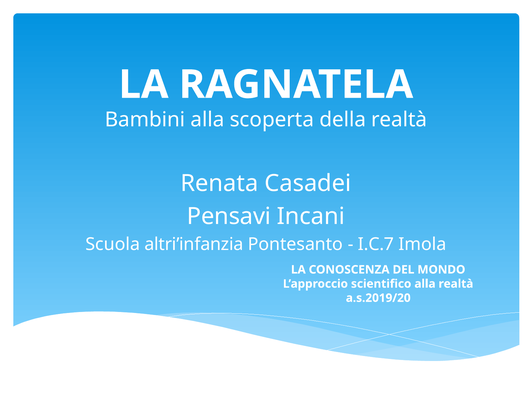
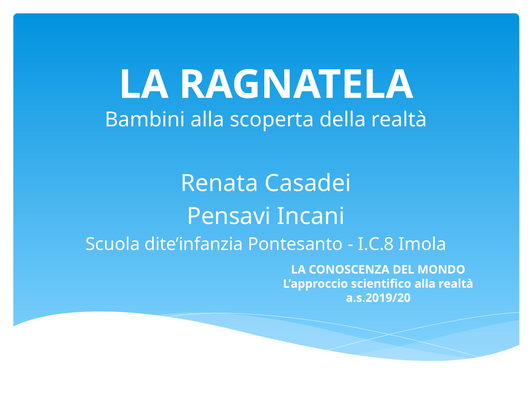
altri’infanzia: altri’infanzia -> dite’infanzia
I.C.7: I.C.7 -> I.C.8
